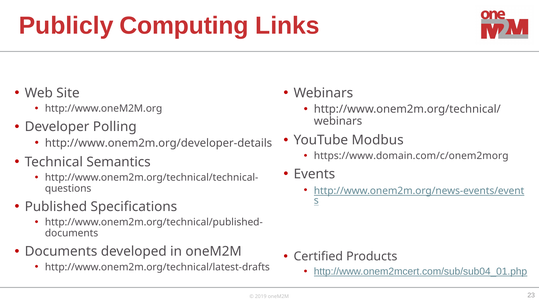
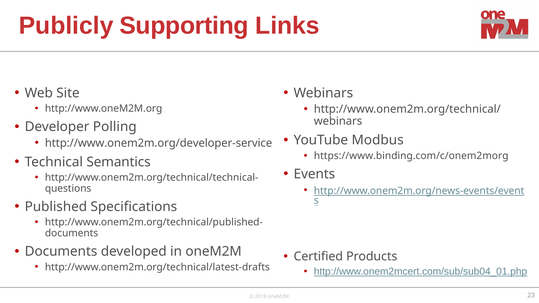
Computing: Computing -> Supporting
http://www.onem2m.org/developer-details: http://www.onem2m.org/developer-details -> http://www.onem2m.org/developer-service
https://www.domain.com/c/onem2morg: https://www.domain.com/c/onem2morg -> https://www.binding.com/c/onem2morg
